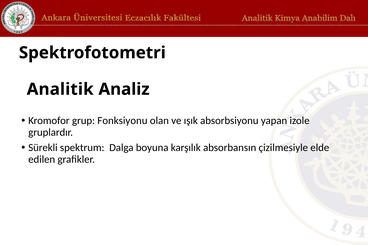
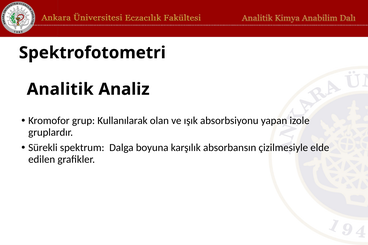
Fonksiyonu: Fonksiyonu -> Kullanılarak
